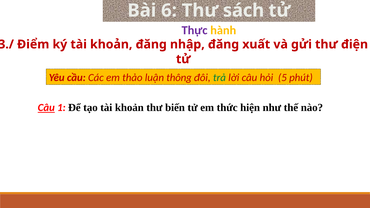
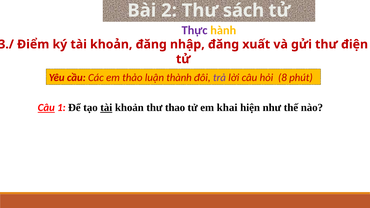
6: 6 -> 2
thông: thông -> thành
trả colour: green -> purple
5: 5 -> 8
tài at (106, 108) underline: none -> present
biến: biến -> thao
thức: thức -> khai
